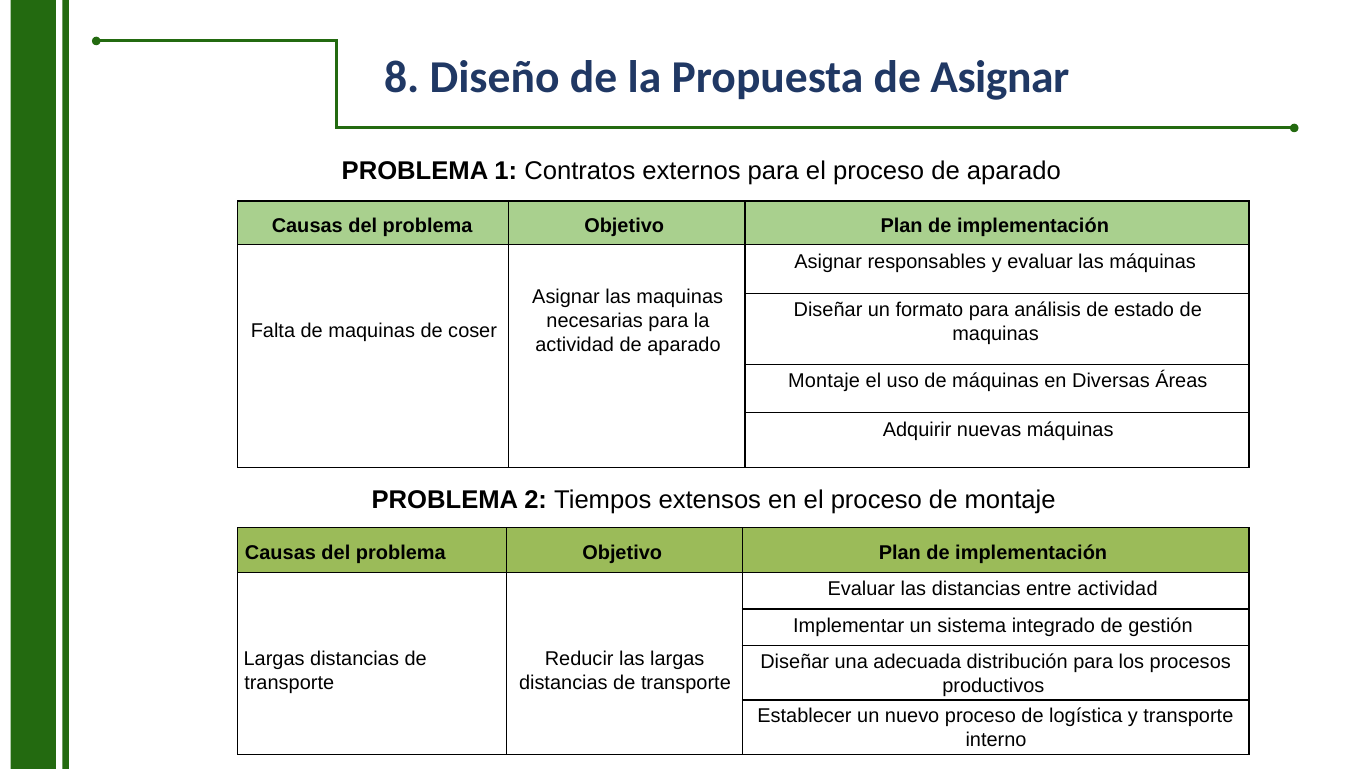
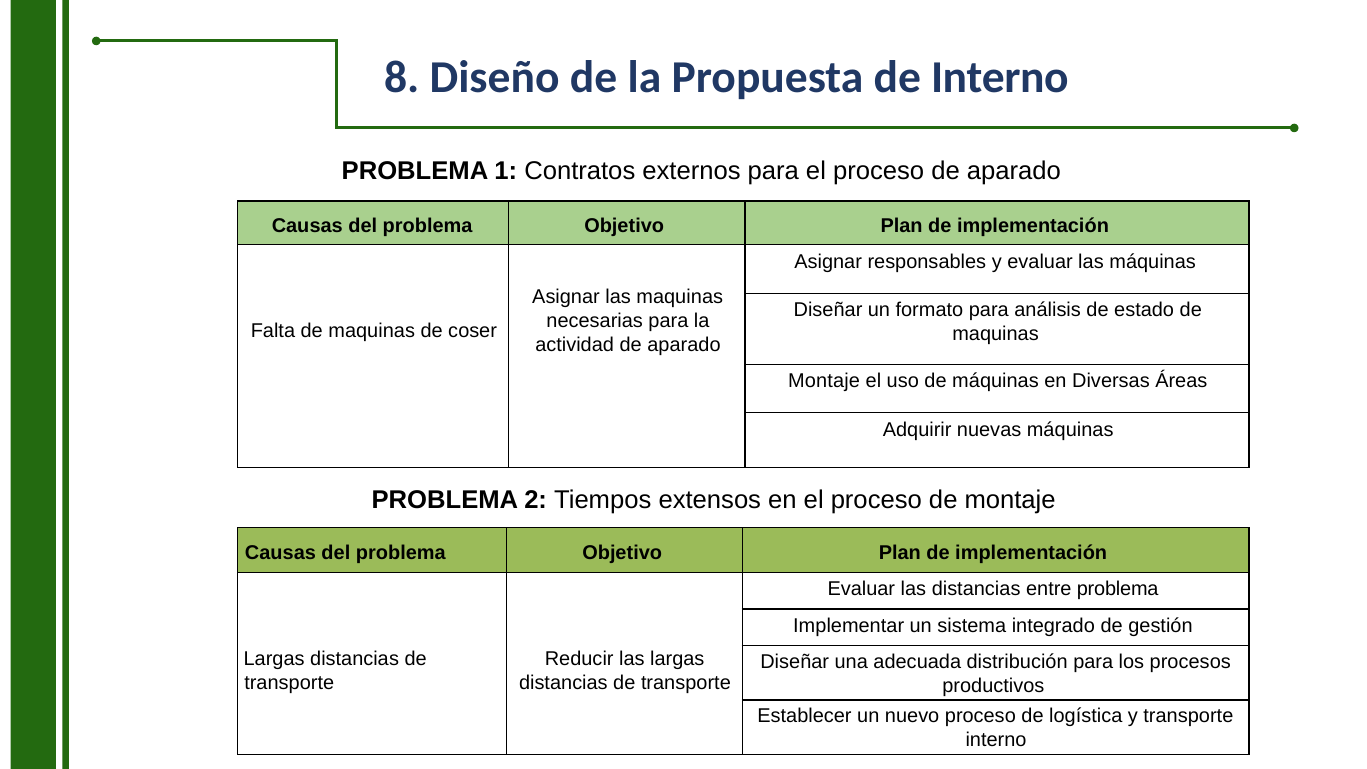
de Asignar: Asignar -> Interno
entre actividad: actividad -> problema
